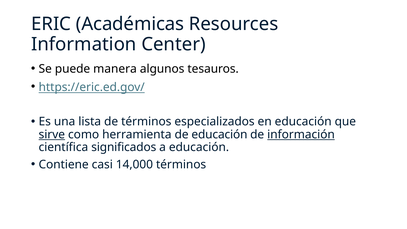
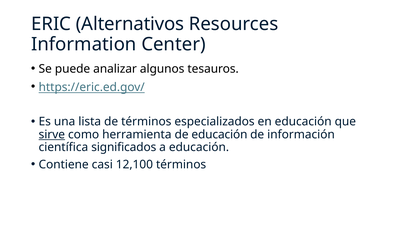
Académicas: Académicas -> Alternativos
manera: manera -> analizar
información underline: present -> none
14,000: 14,000 -> 12,100
